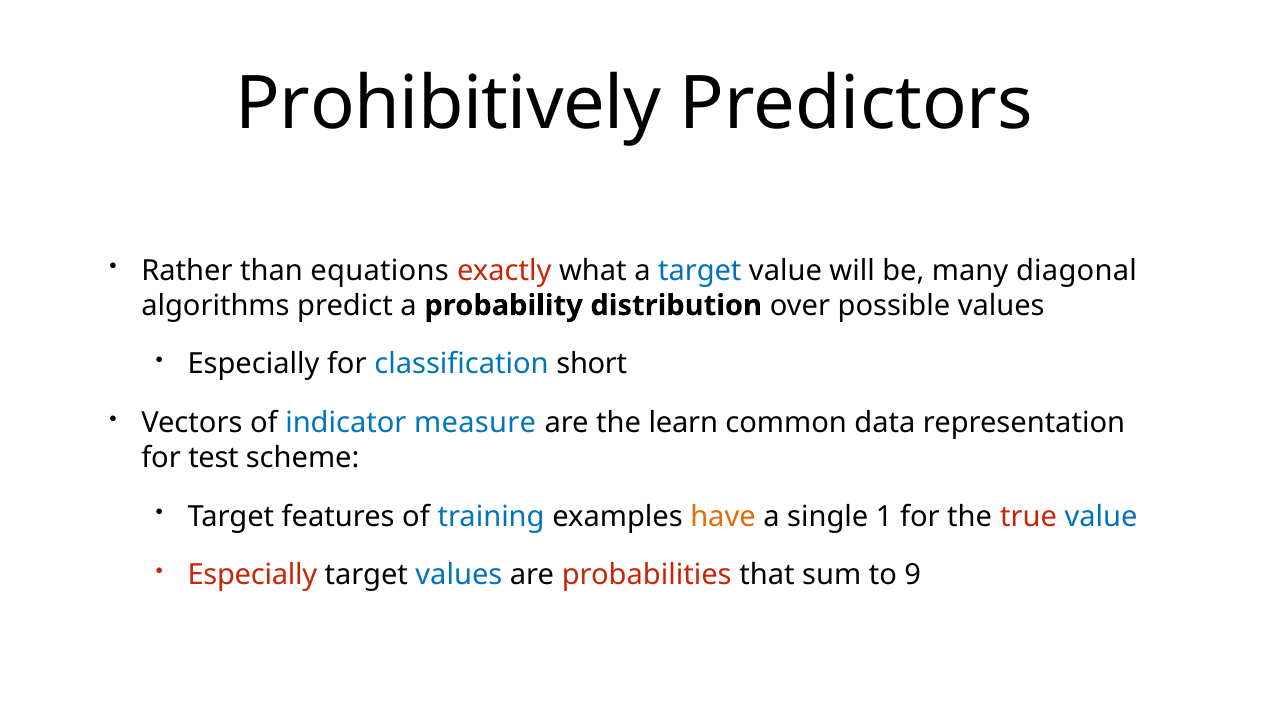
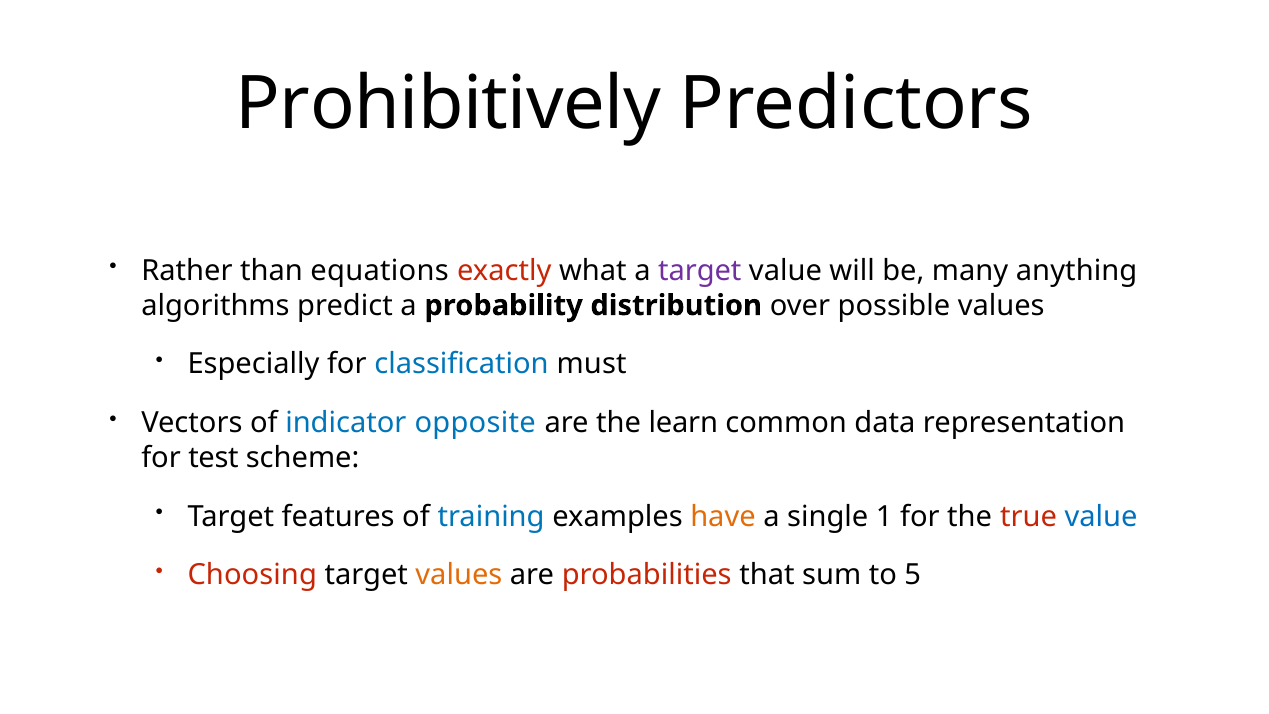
target at (700, 271) colour: blue -> purple
diagonal: diagonal -> anything
short: short -> must
measure: measure -> opposite
Especially at (252, 575): Especially -> Choosing
values at (459, 575) colour: blue -> orange
9: 9 -> 5
